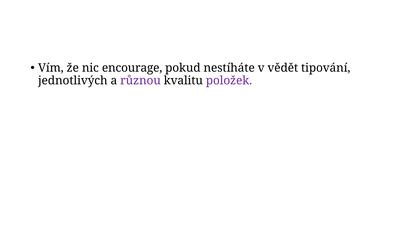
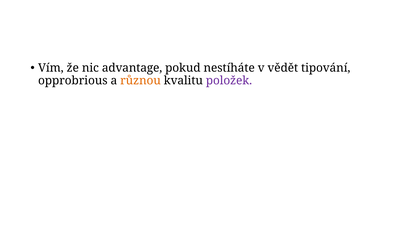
encourage: encourage -> advantage
jednotlivých: jednotlivých -> opprobrious
různou colour: purple -> orange
